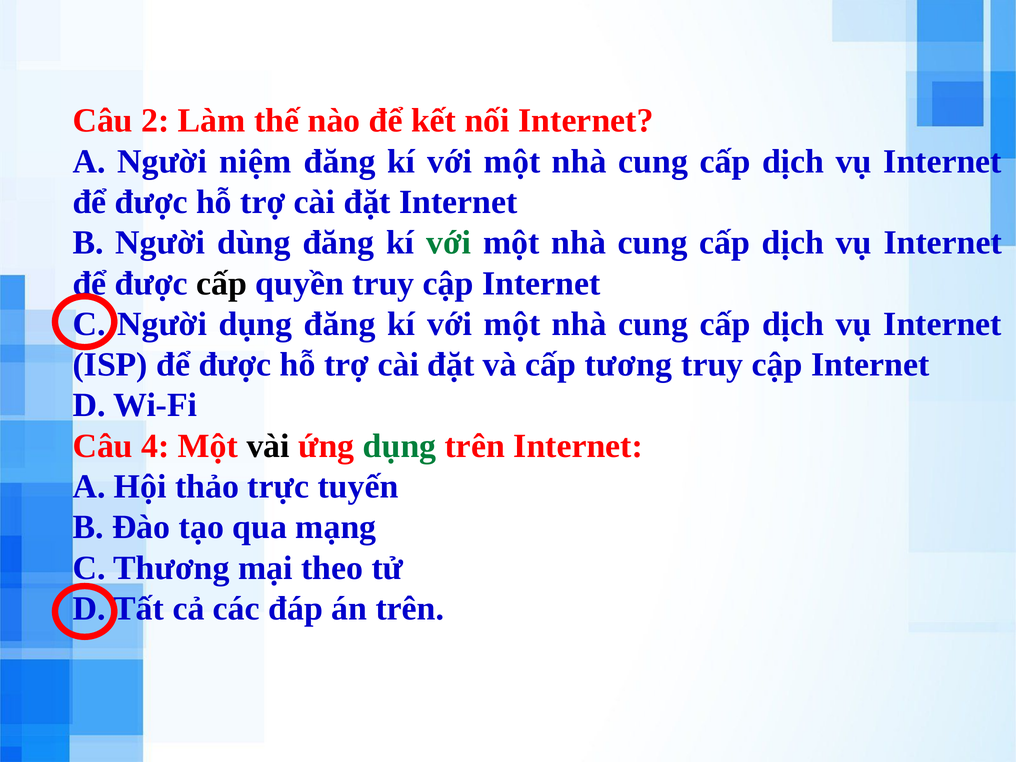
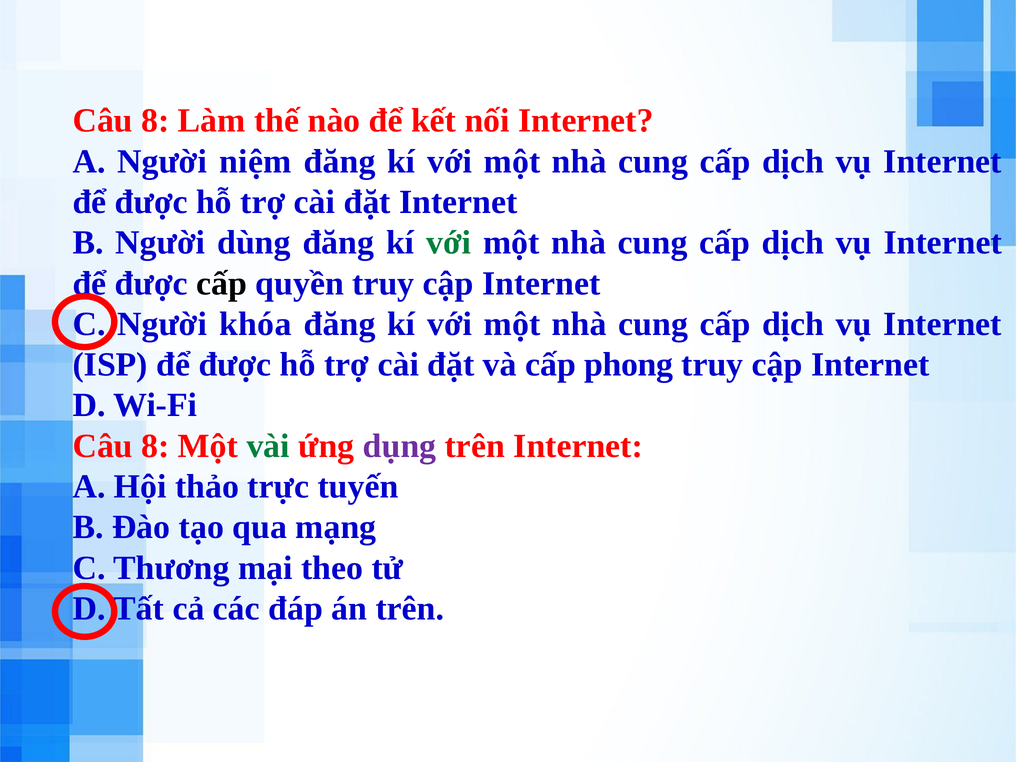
2 at (155, 121): 2 -> 8
Người dụng: dụng -> khóa
tương: tương -> phong
4 at (155, 446): 4 -> 8
vài colour: black -> green
dụng at (400, 446) colour: green -> purple
